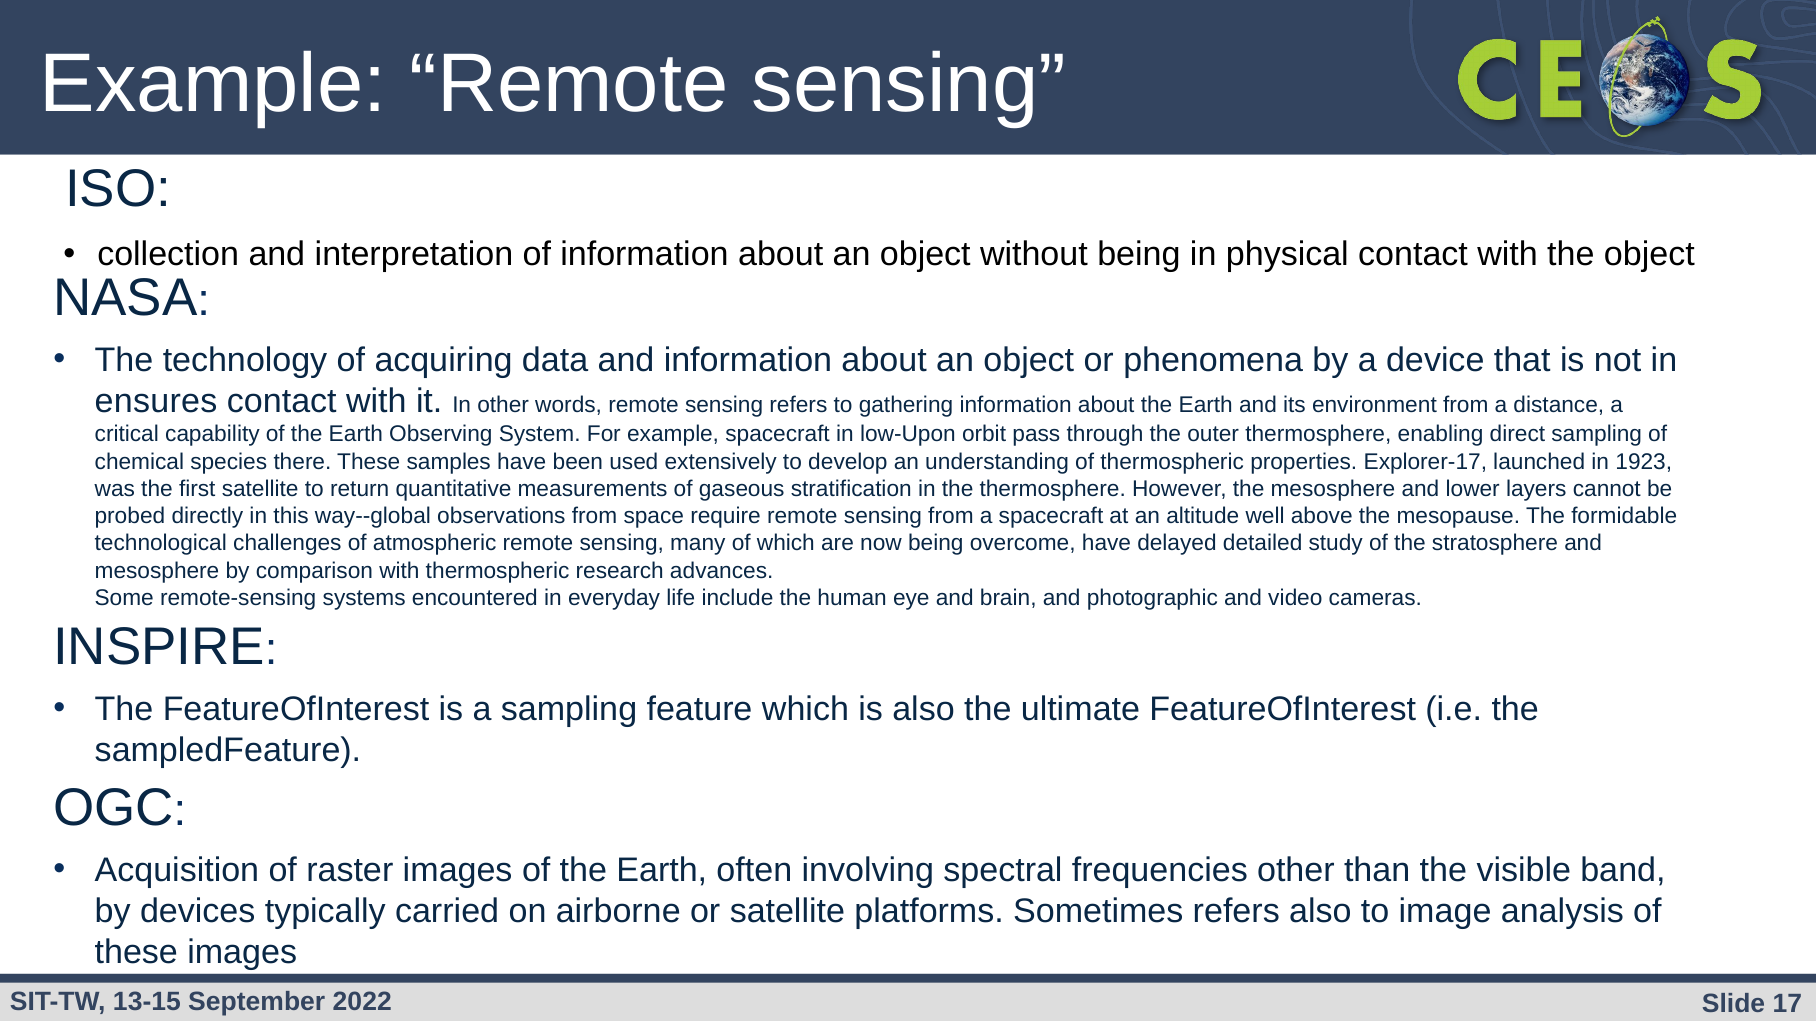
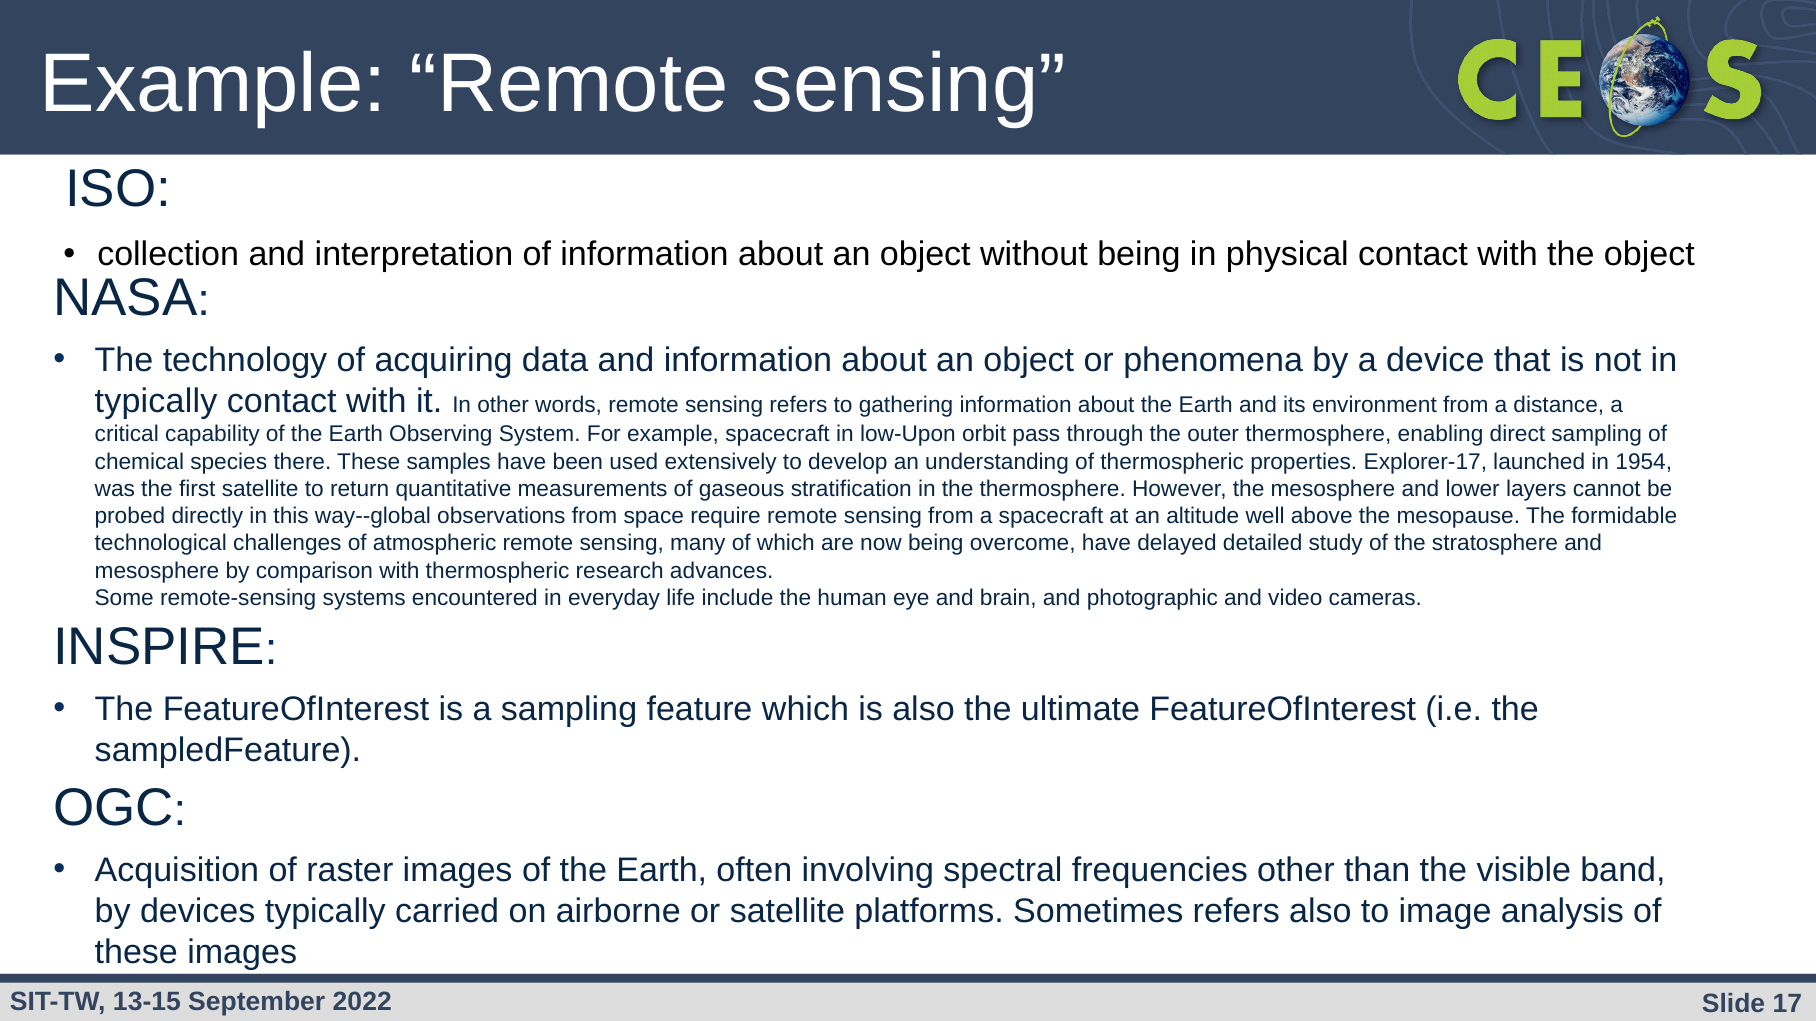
ensures at (156, 401): ensures -> typically
1923: 1923 -> 1954
